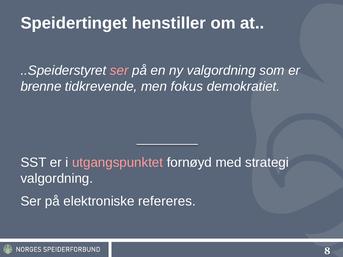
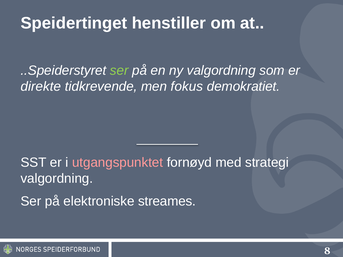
ser at (119, 71) colour: pink -> light green
brenne: brenne -> direkte
refereres: refereres -> streames
